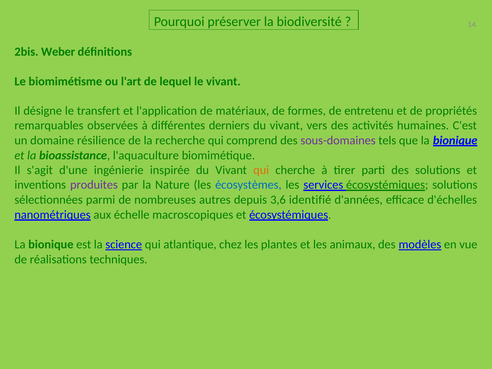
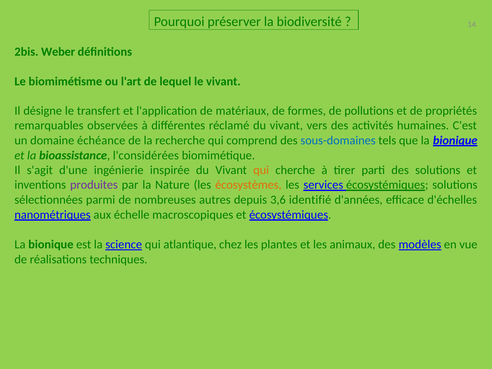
entretenu: entretenu -> pollutions
derniers: derniers -> réclamé
résilience: résilience -> échéance
sous-domaines colour: purple -> blue
l'aquaculture: l'aquaculture -> l'considérées
écosystèmes colour: blue -> orange
